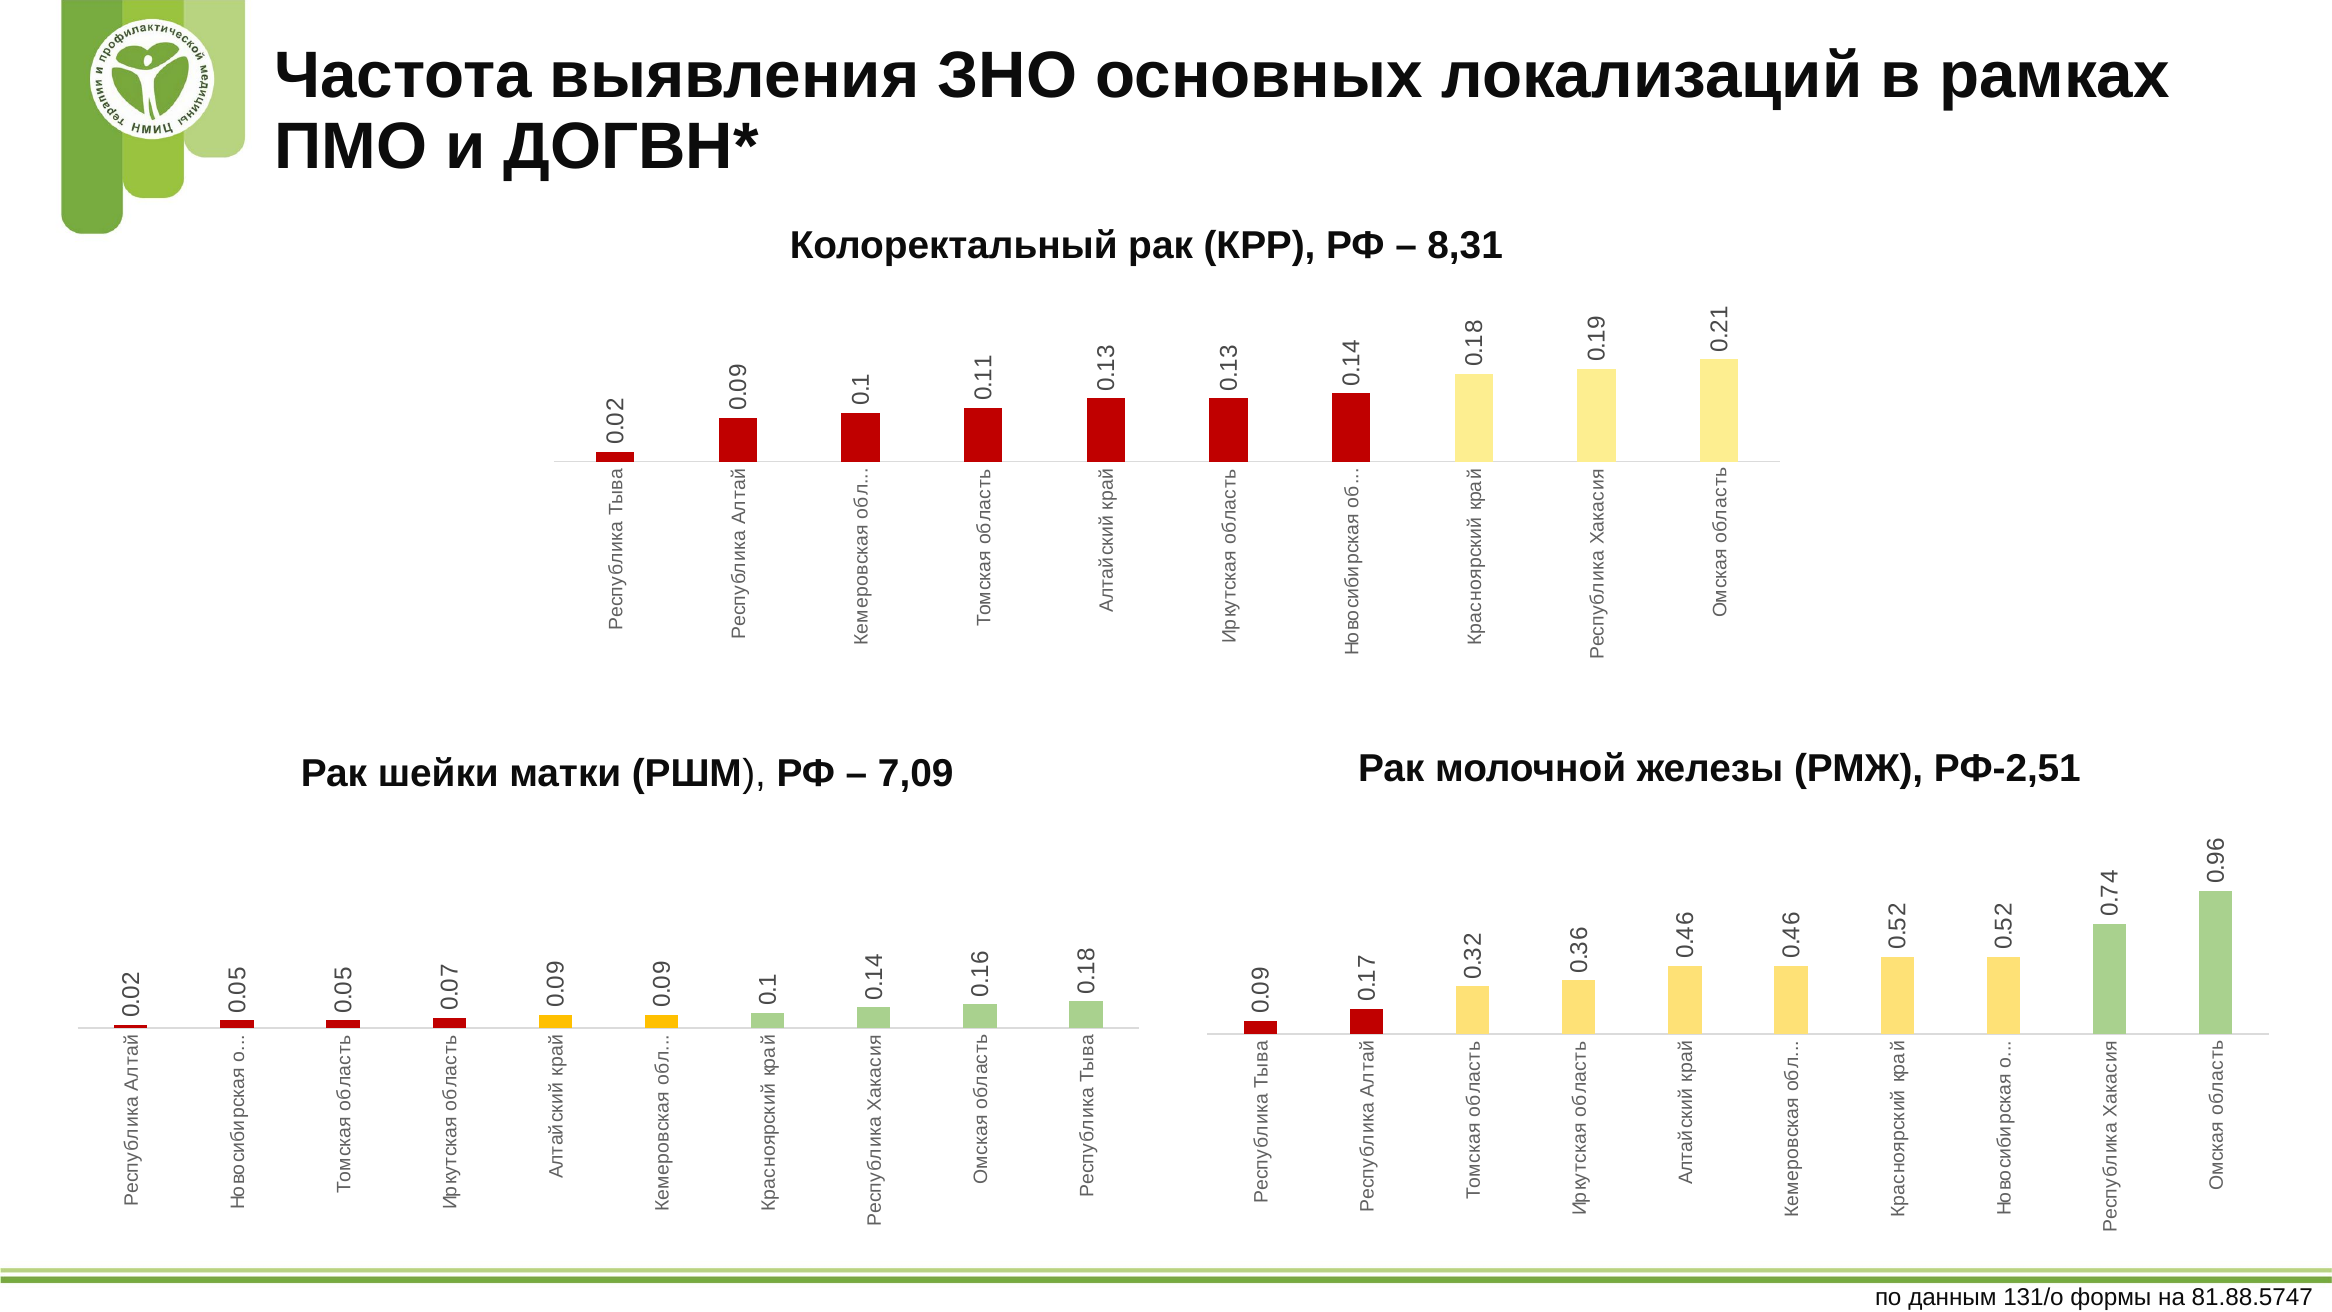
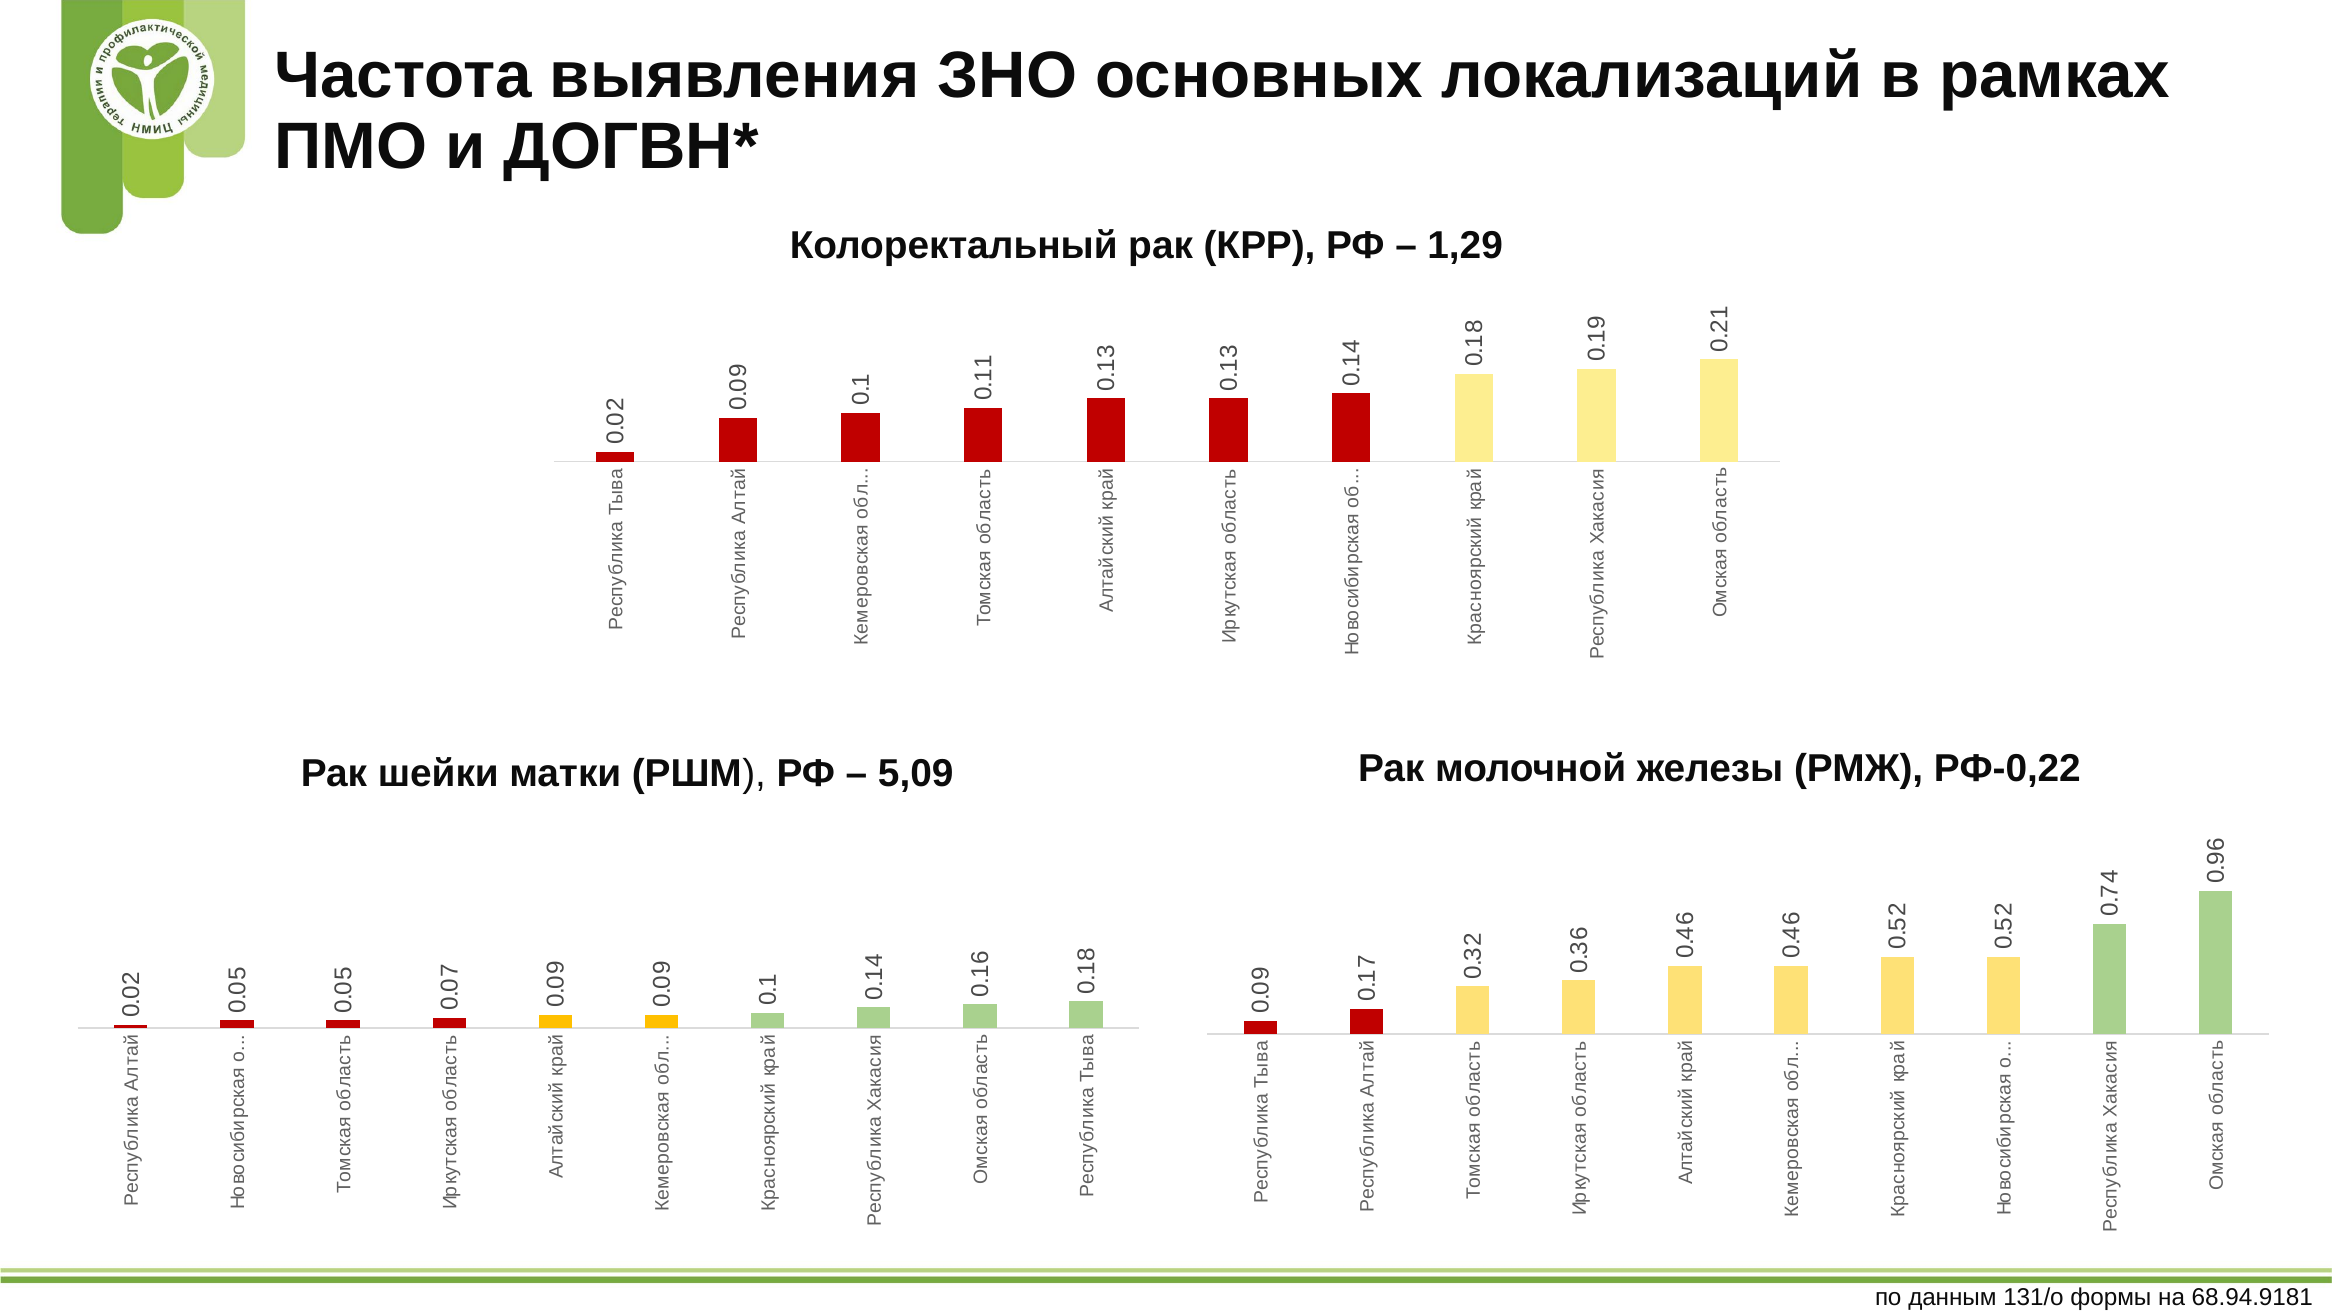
8,31: 8,31 -> 1,29
РФ-2,51: РФ-2,51 -> РФ-0,22
7,09: 7,09 -> 5,09
81.88.5747: 81.88.5747 -> 68.94.9181
